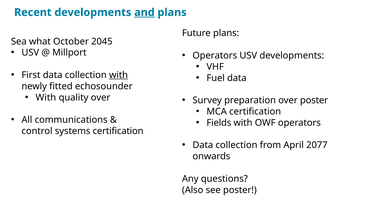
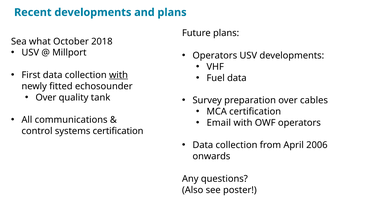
and underline: present -> none
2045: 2045 -> 2018
With at (46, 97): With -> Over
quality over: over -> tank
over poster: poster -> cables
Fields: Fields -> Email
2077: 2077 -> 2006
